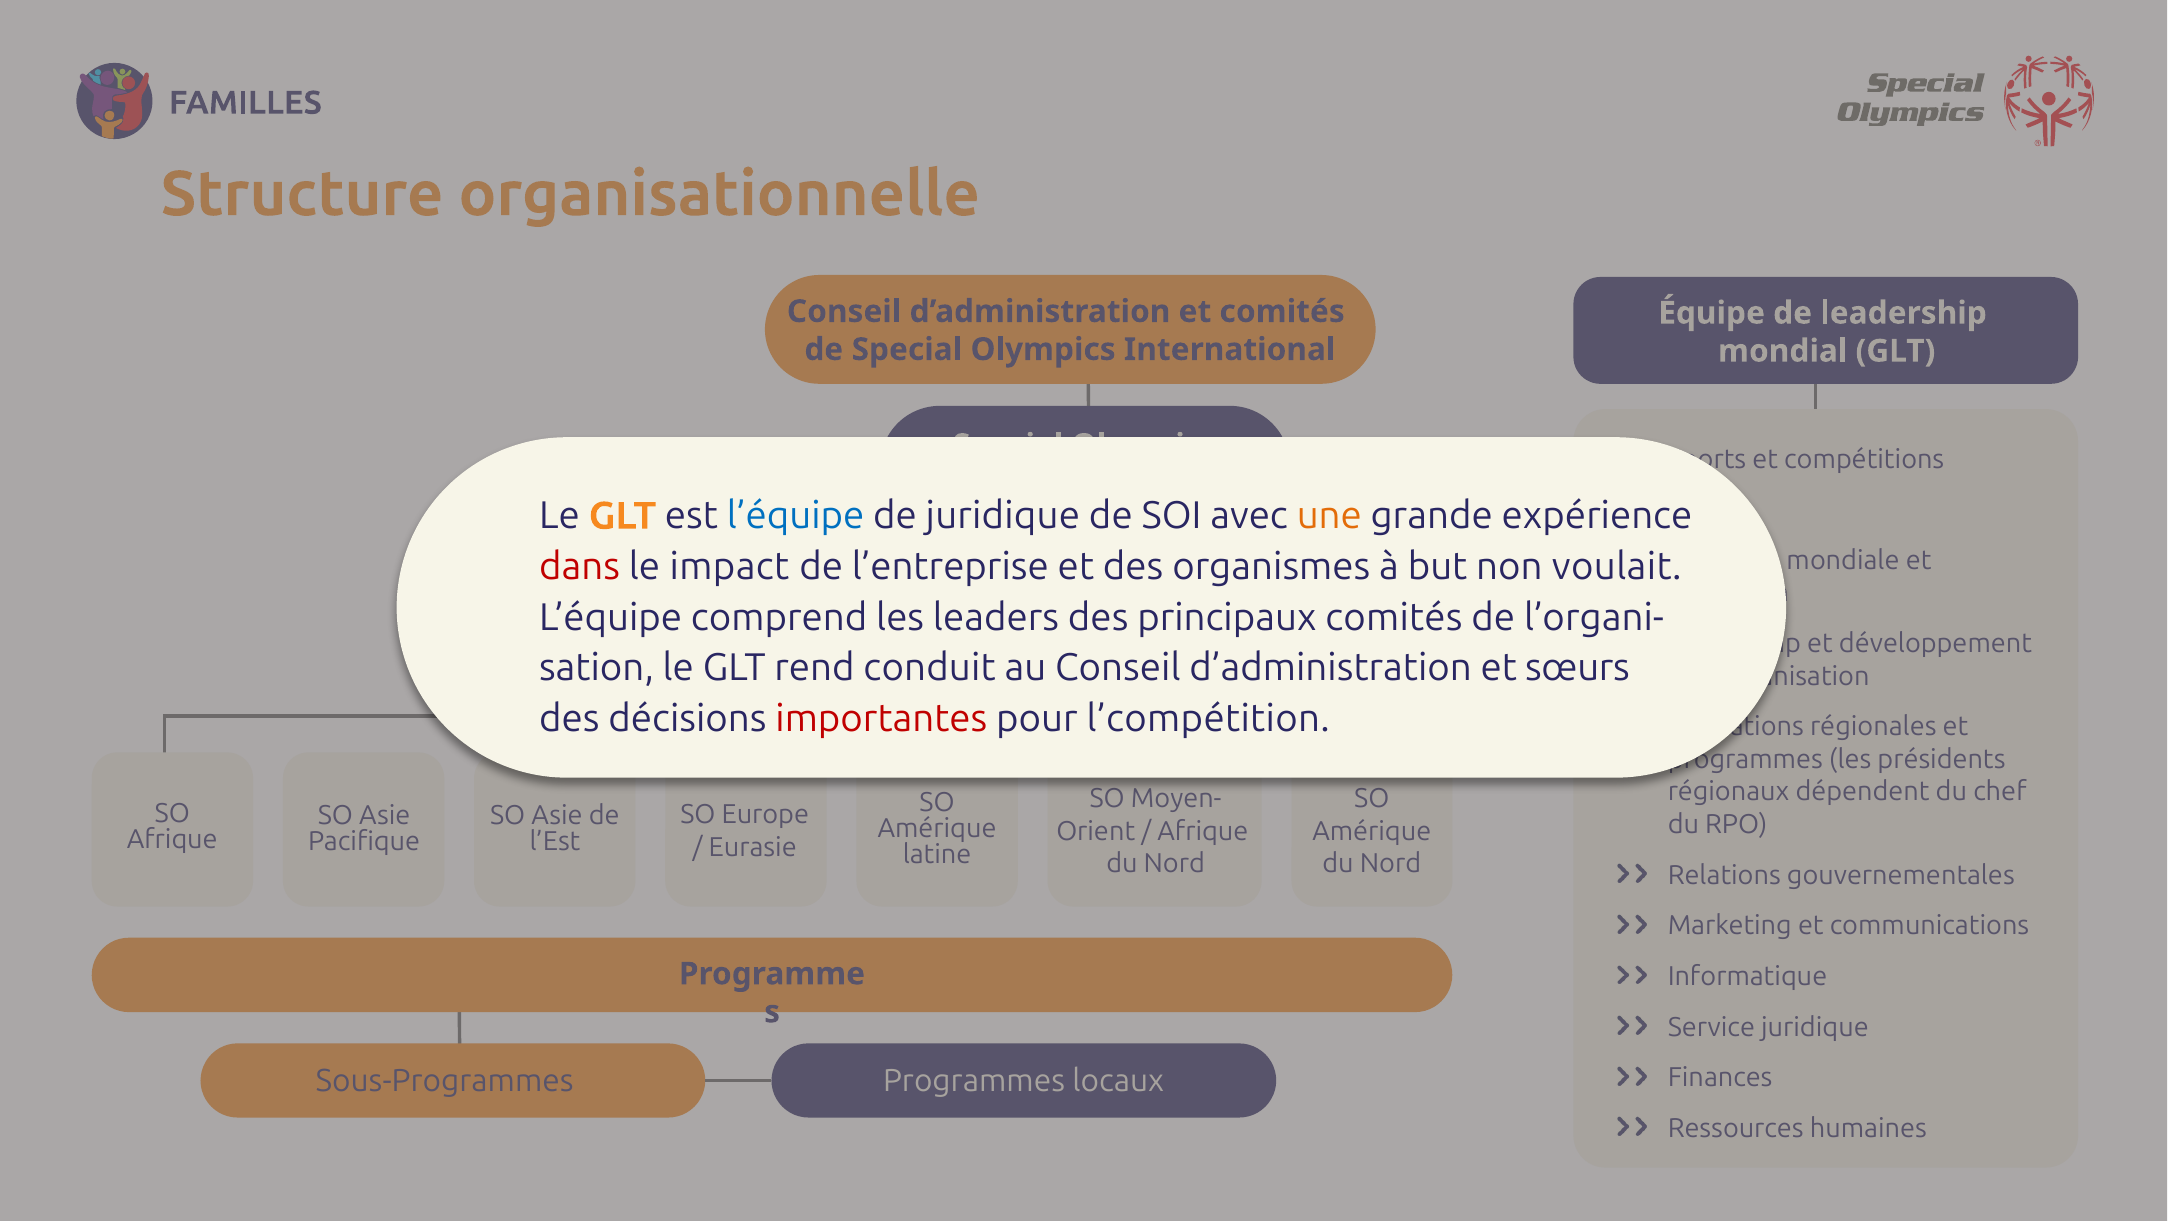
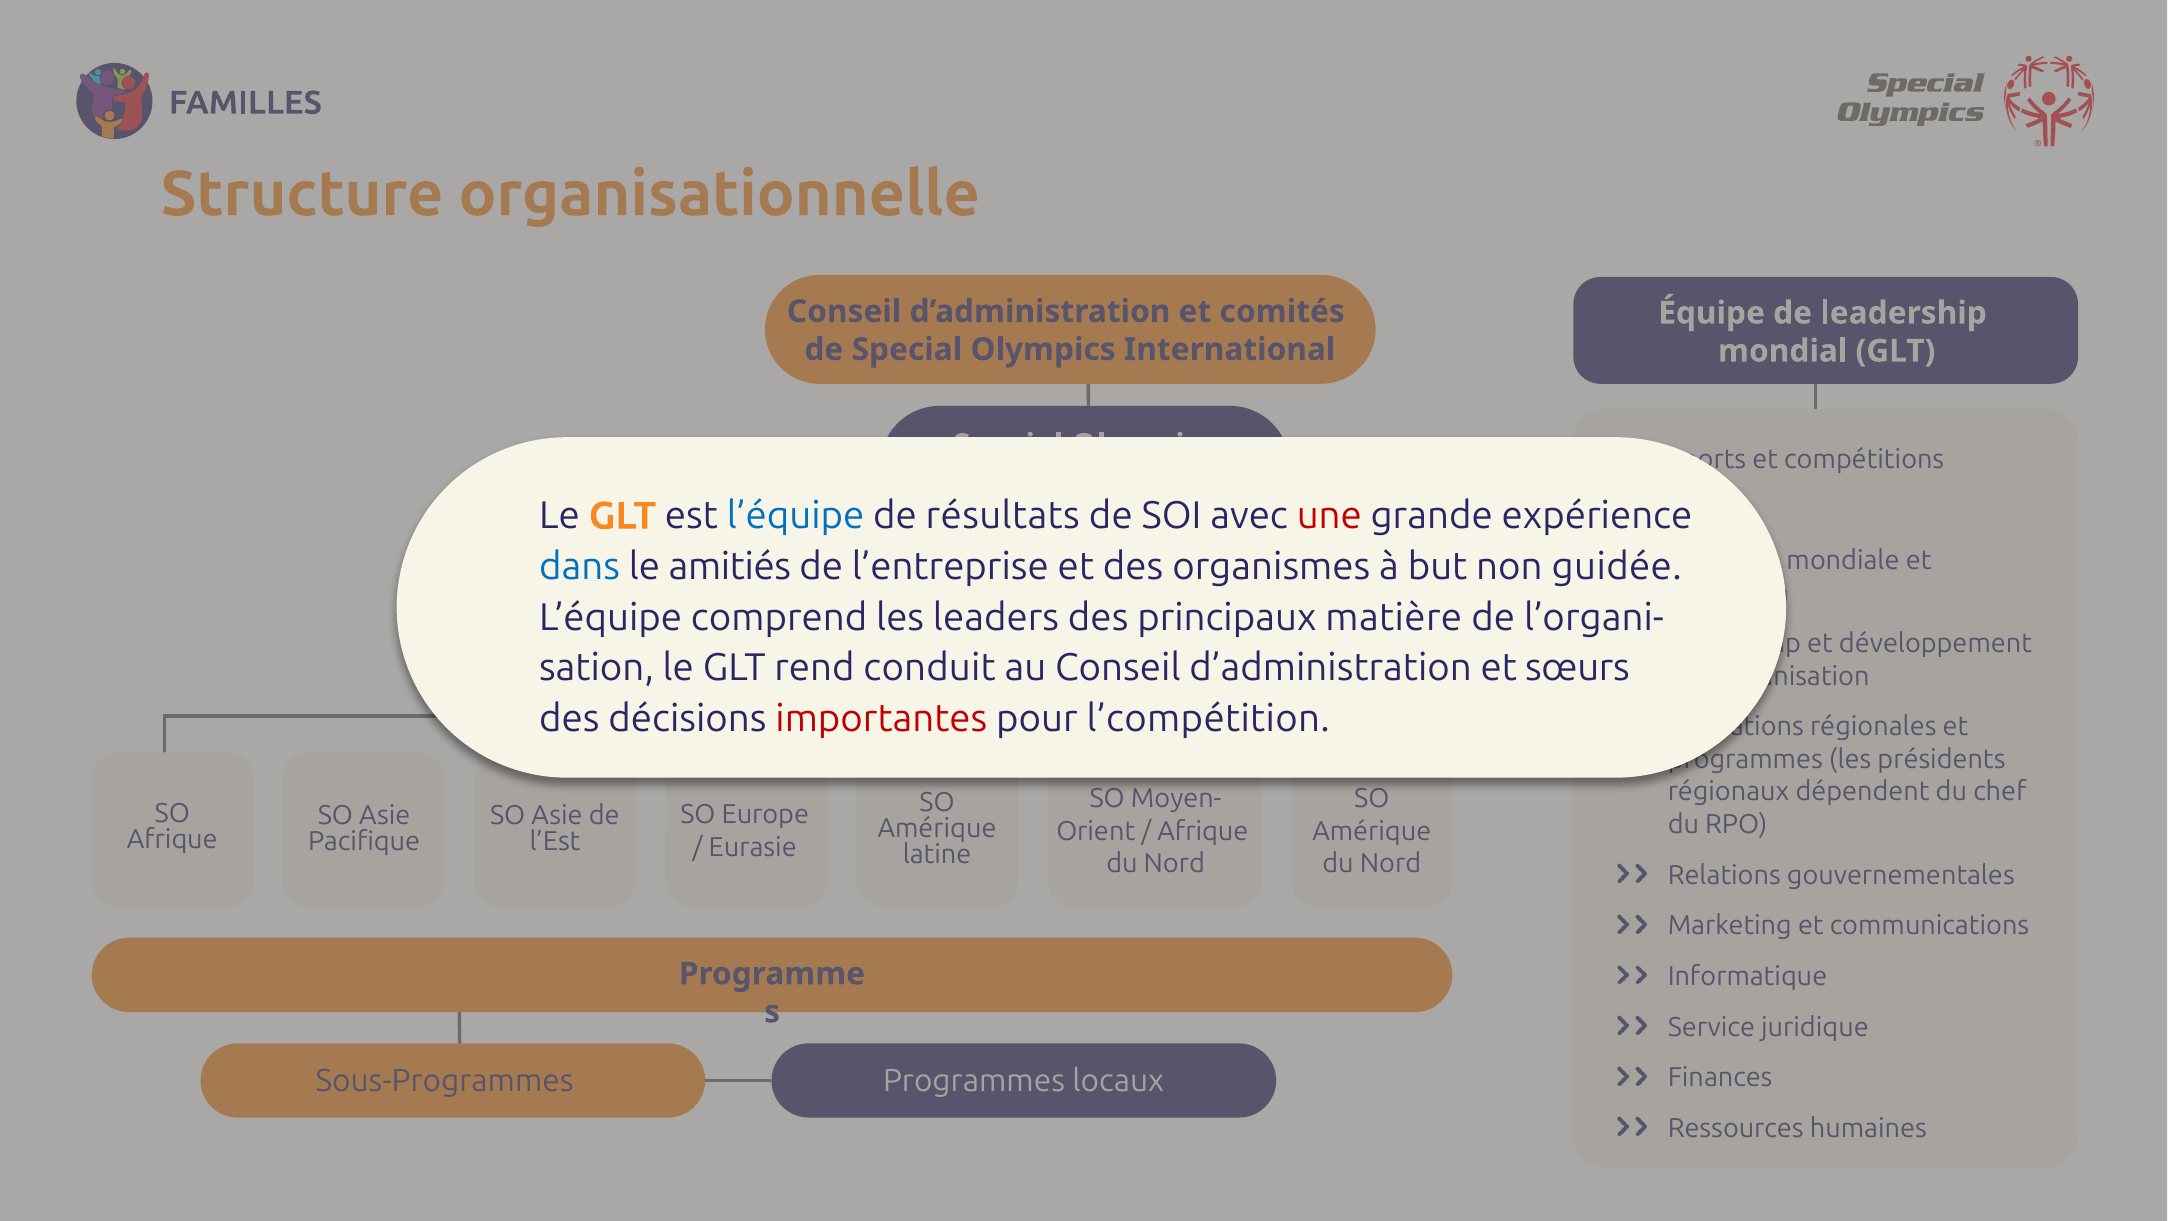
de juridique: juridique -> résultats
une colour: orange -> red
dans colour: red -> blue
impact: impact -> amitiés
voulait: voulait -> guidée
comités at (1394, 617): comités -> matière
